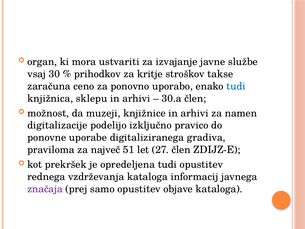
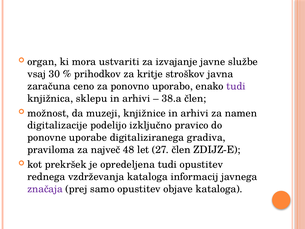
takse: takse -> javna
tudi at (236, 86) colour: blue -> purple
30.a: 30.a -> 38.a
51: 51 -> 48
